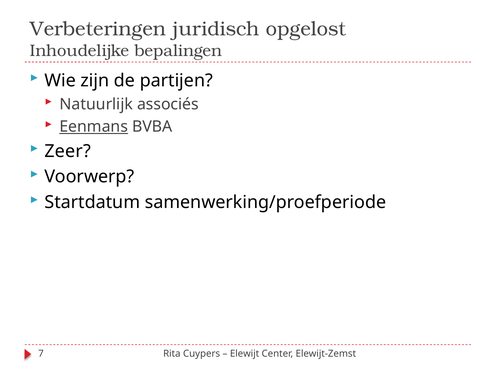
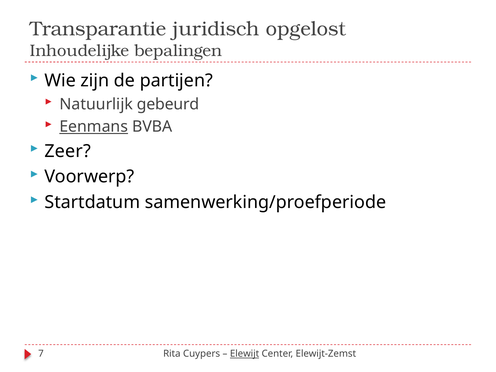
Verbeteringen: Verbeteringen -> Transparantie
associés: associés -> gebeurd
Elewijt underline: none -> present
